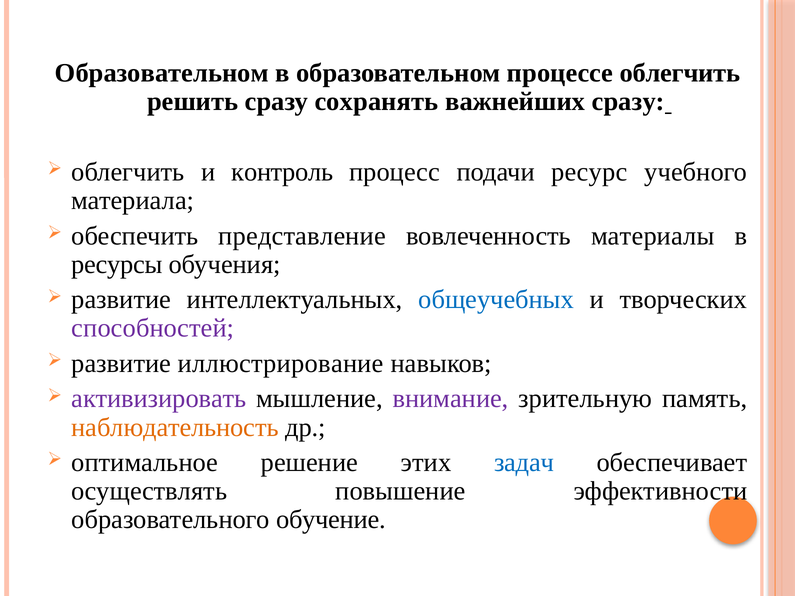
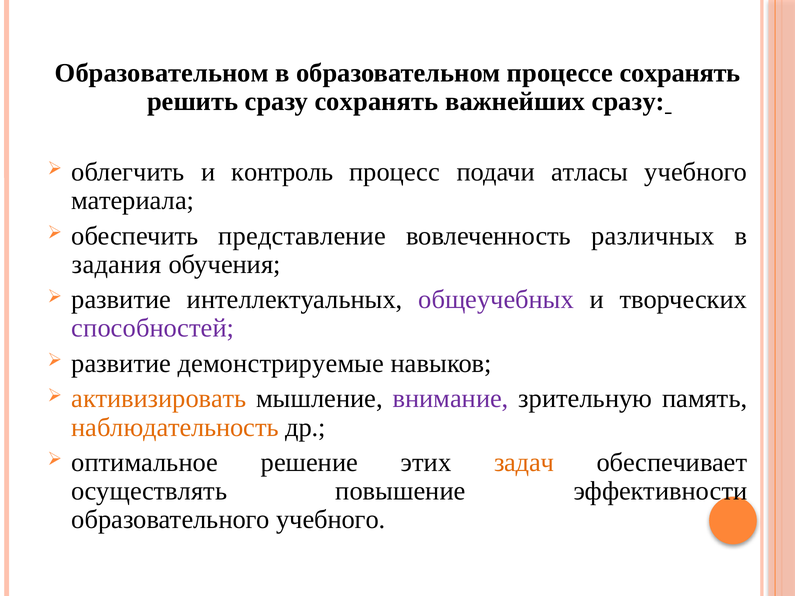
процессе облегчить: облегчить -> сохранять
ресурс: ресурс -> атласы
материалы: материалы -> различных
ресурсы: ресурсы -> задания
общеучебных colour: blue -> purple
иллюстрирование: иллюстрирование -> демонстрируемые
активизировать colour: purple -> orange
задач colour: blue -> orange
образовательного обучение: обучение -> учебного
